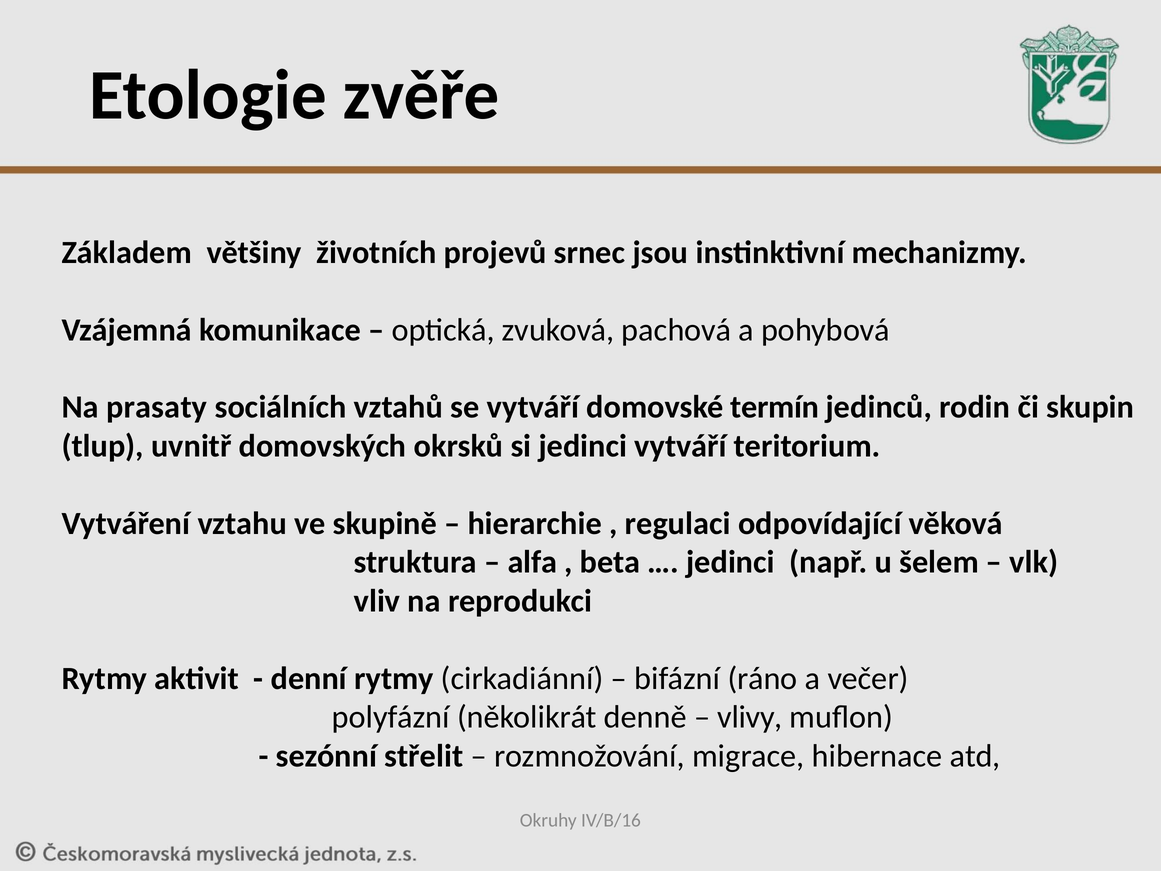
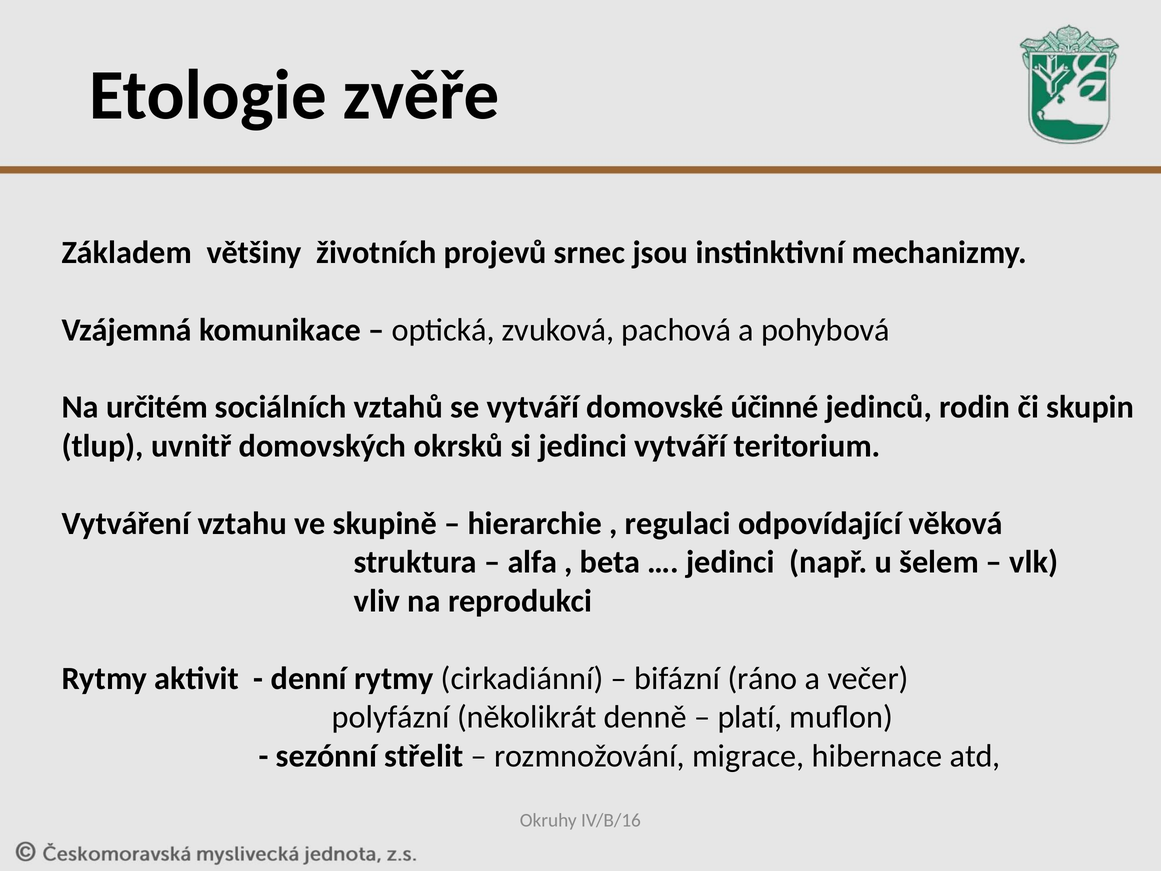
prasaty: prasaty -> určitém
termín: termín -> účinné
vlivy: vlivy -> platí
